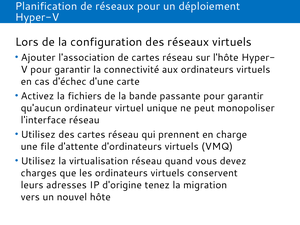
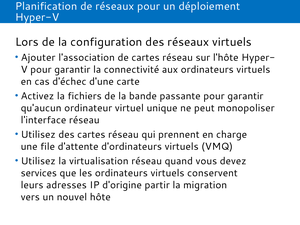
charges: charges -> services
tenez: tenez -> partir
